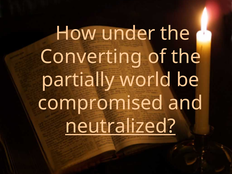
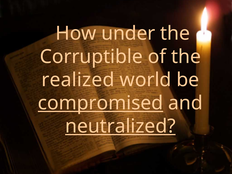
Converting: Converting -> Corruptible
partially: partially -> realized
compromised underline: none -> present
